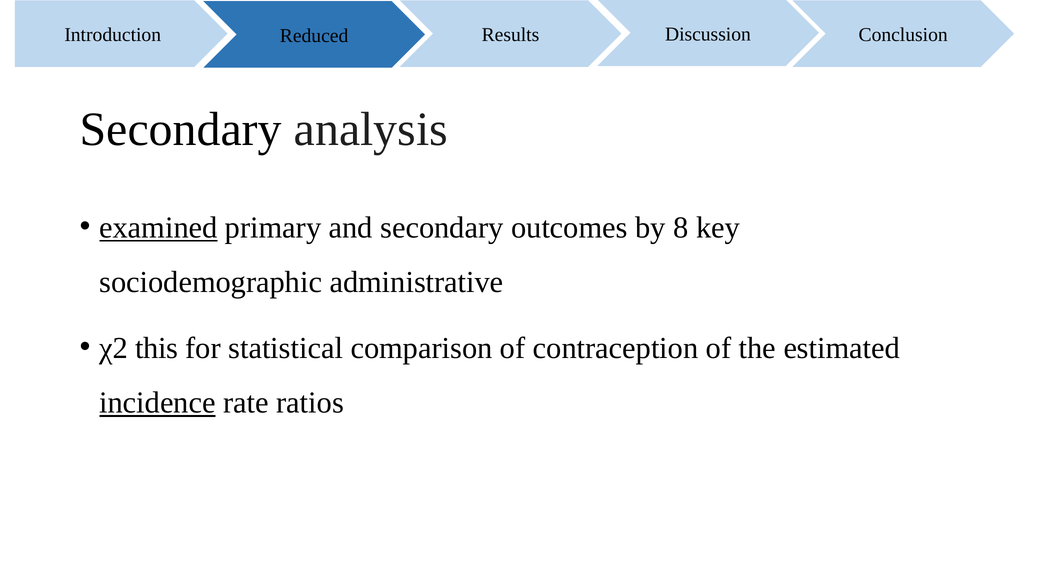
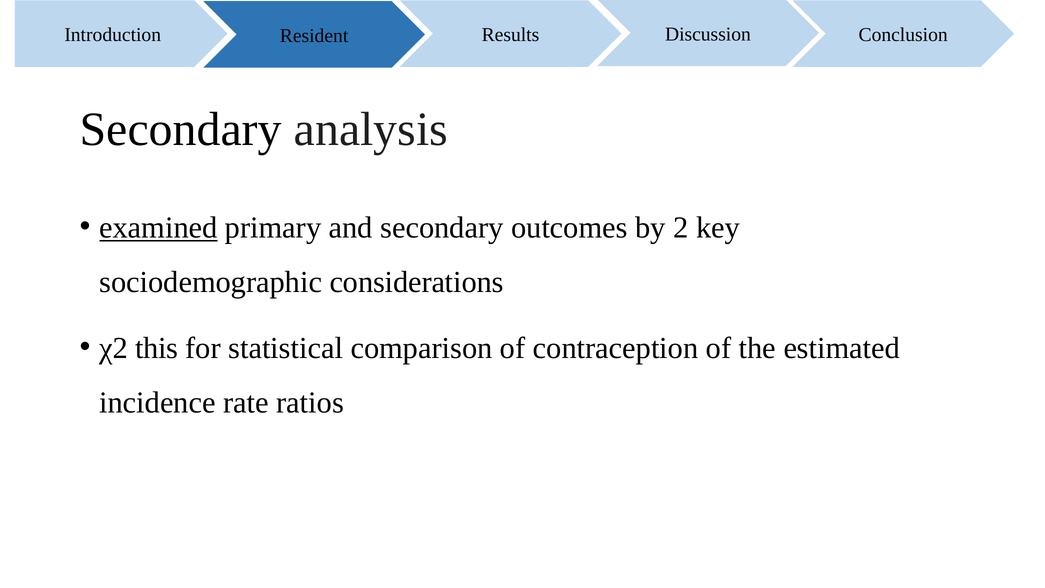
Reduced: Reduced -> Resident
8: 8 -> 2
administrative: administrative -> considerations
incidence underline: present -> none
